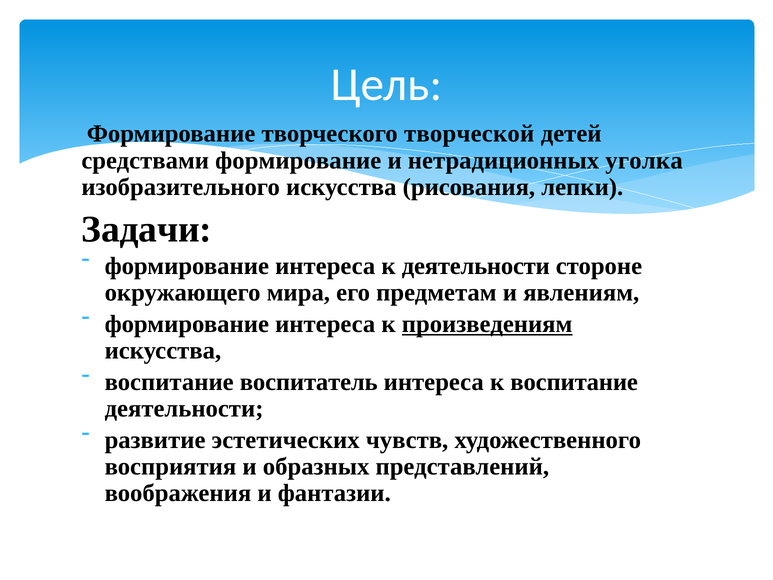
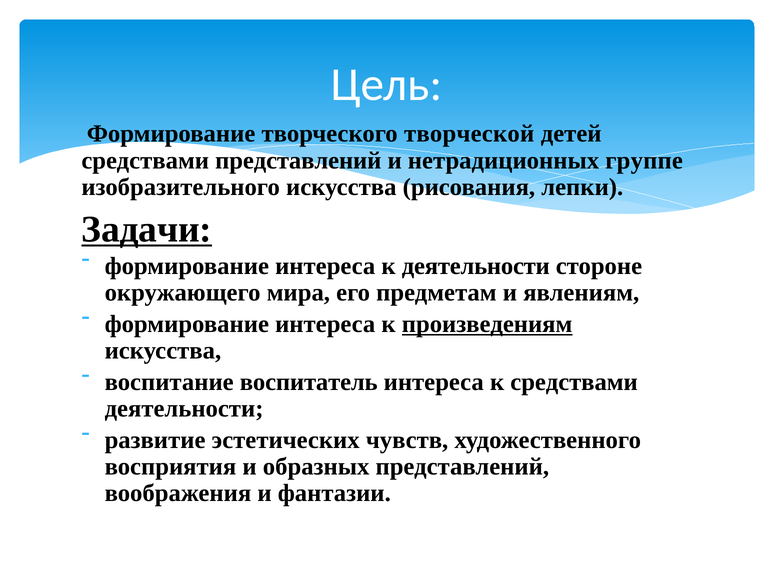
средствами формирование: формирование -> представлений
уголка: уголка -> группе
Задачи underline: none -> present
к воспитание: воспитание -> средствами
